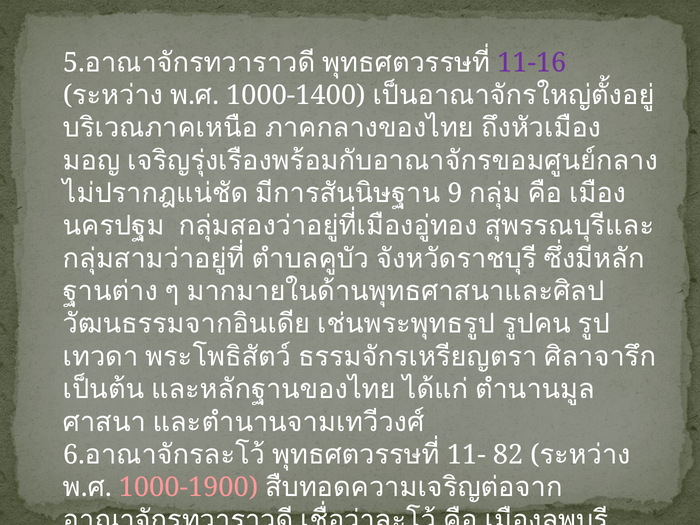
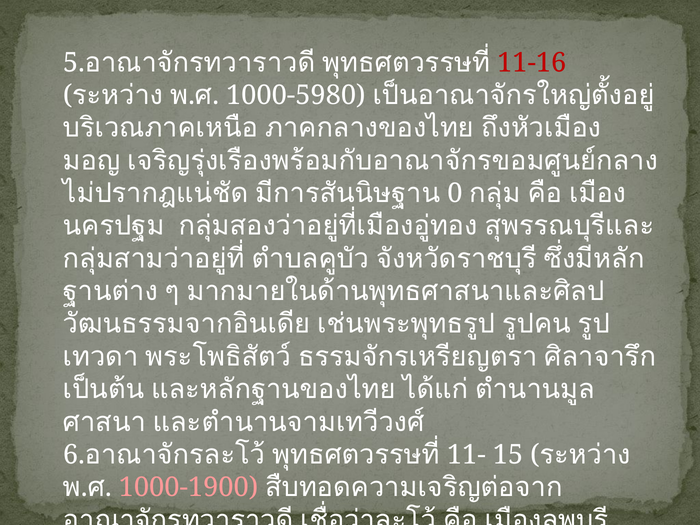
11-16 colour: purple -> red
1000-1400: 1000-1400 -> 1000-5980
9: 9 -> 0
82: 82 -> 15
